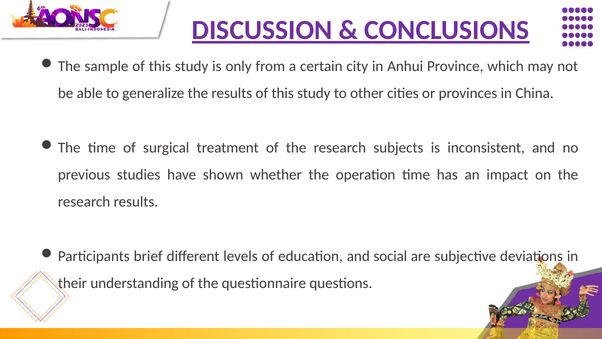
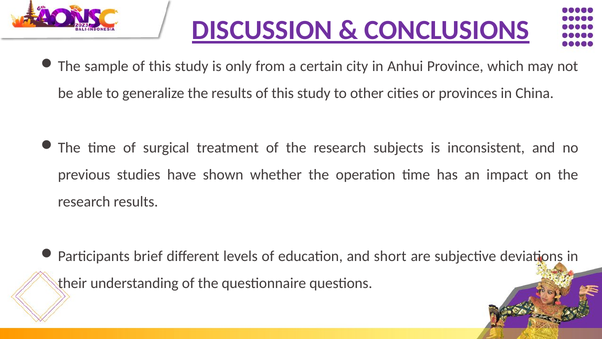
social: social -> short
